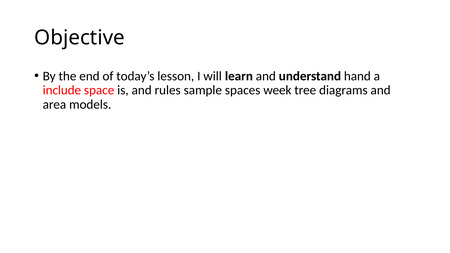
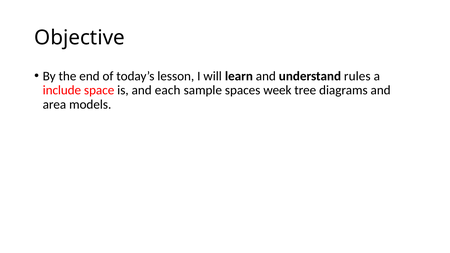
hand: hand -> rules
rules: rules -> each
